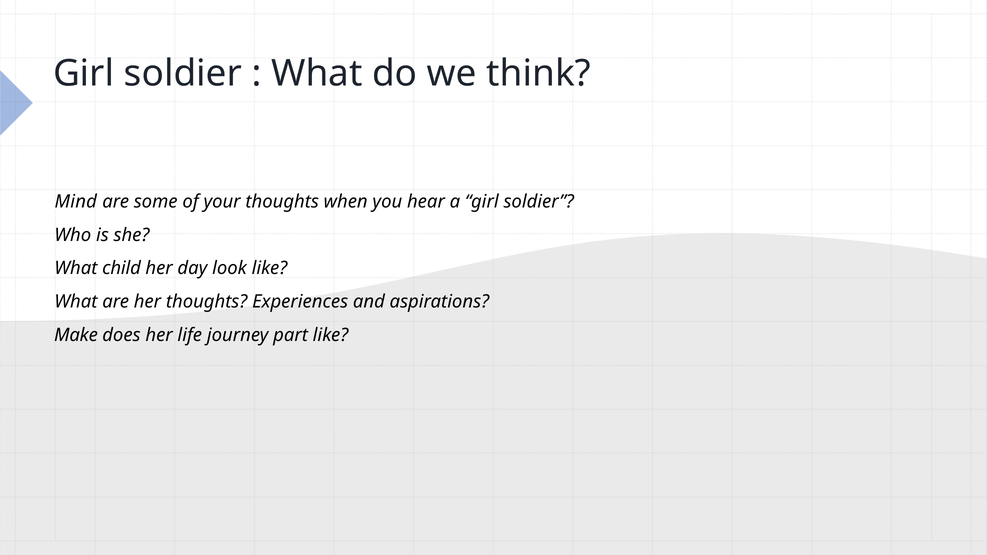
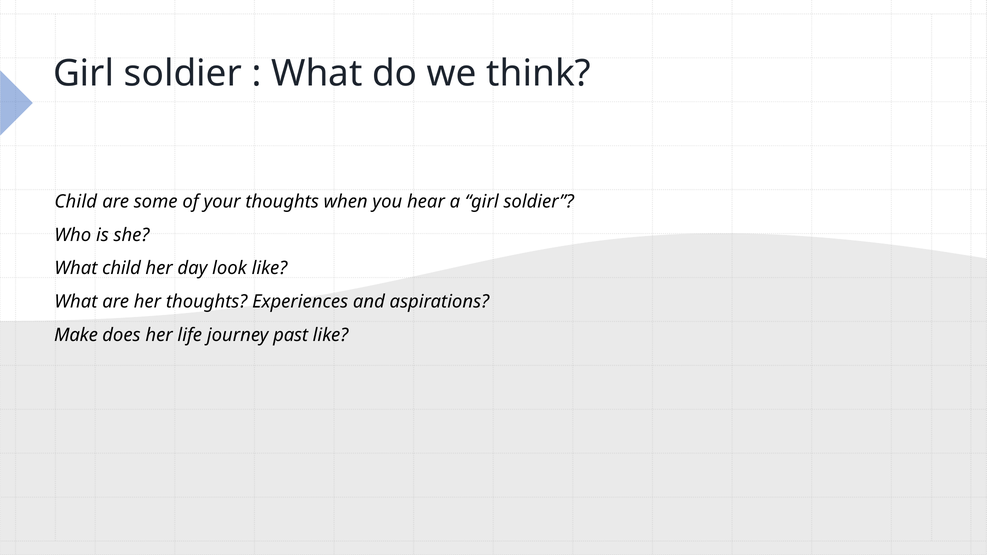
Mind at (76, 202): Mind -> Child
part: part -> past
